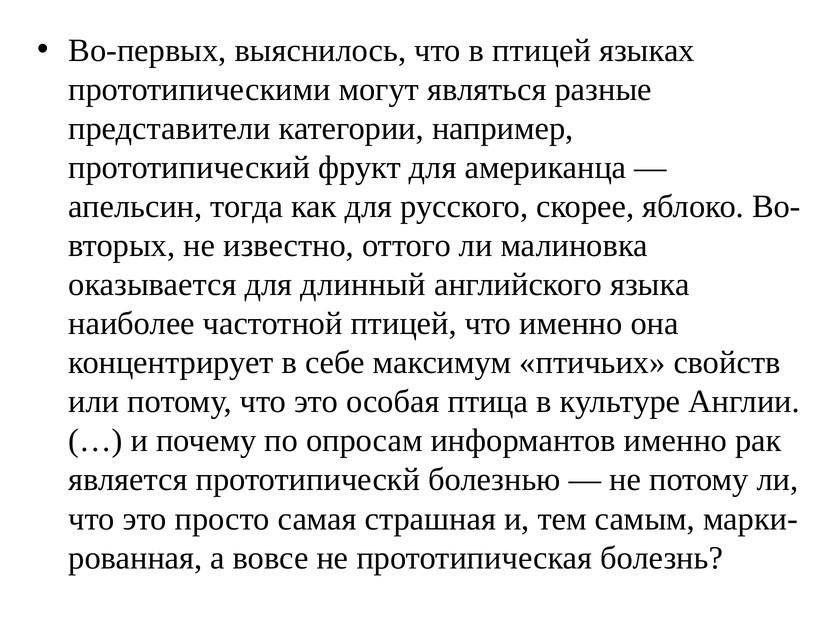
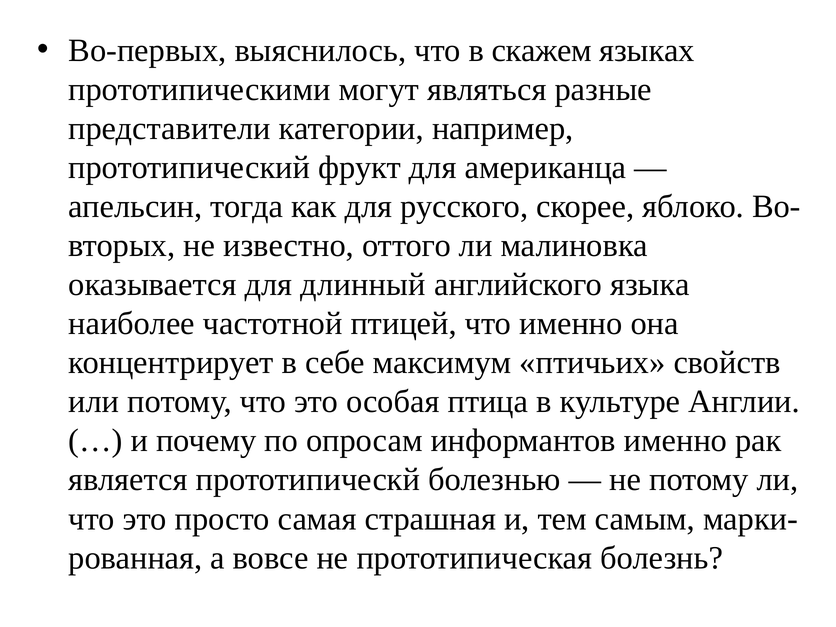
в птицей: птицей -> скажем
